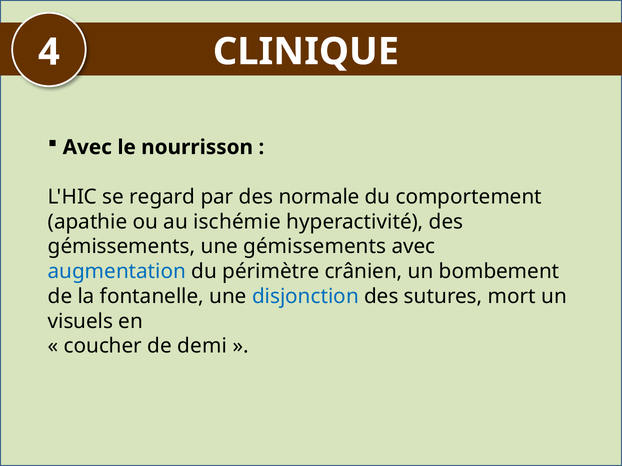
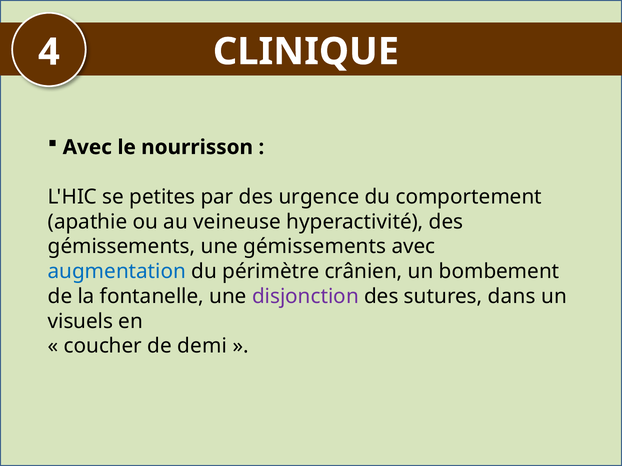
regard: regard -> petites
normale: normale -> urgence
ischémie: ischémie -> veineuse
disjonction colour: blue -> purple
mort: mort -> dans
